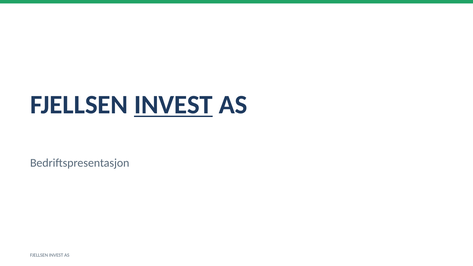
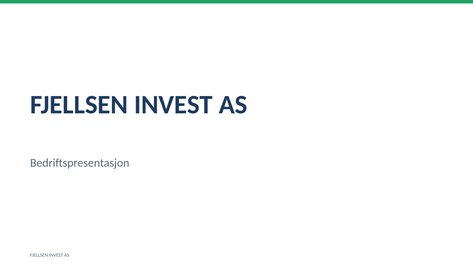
INVEST at (173, 105) underline: present -> none
